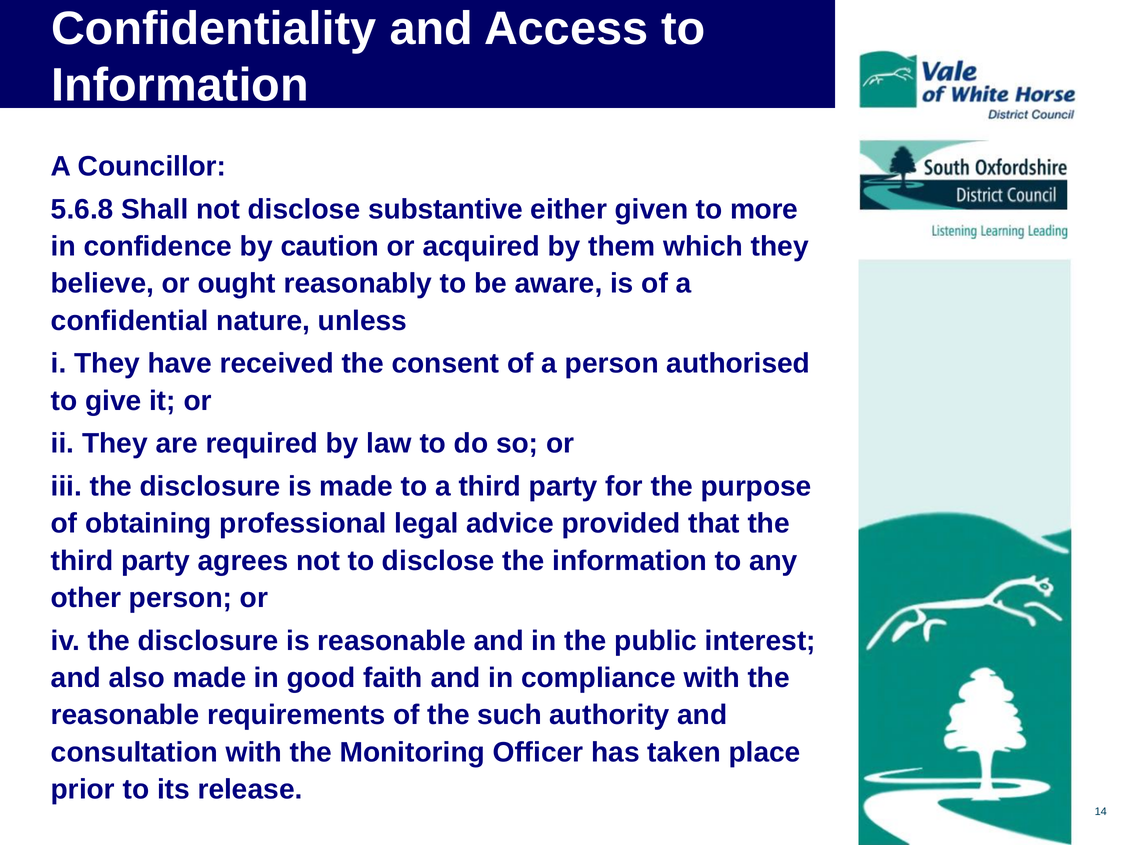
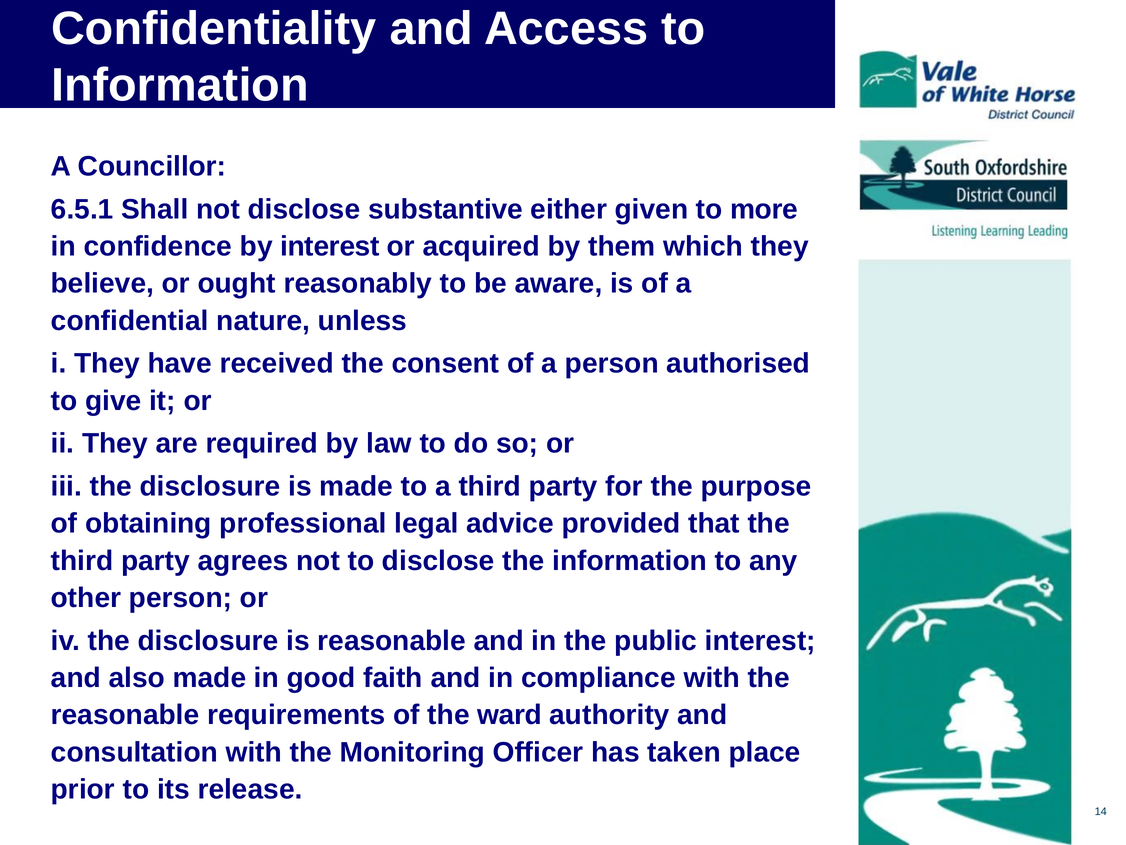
5.6.8: 5.6.8 -> 6.5.1
by caution: caution -> interest
such: such -> ward
